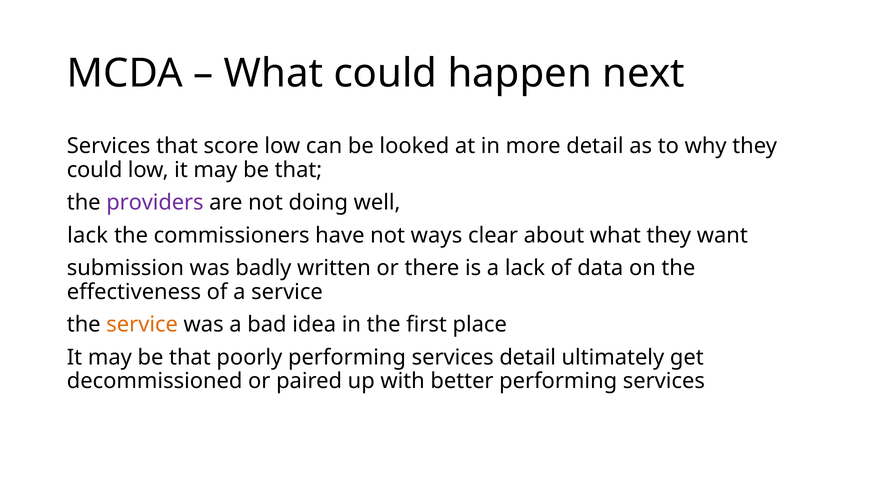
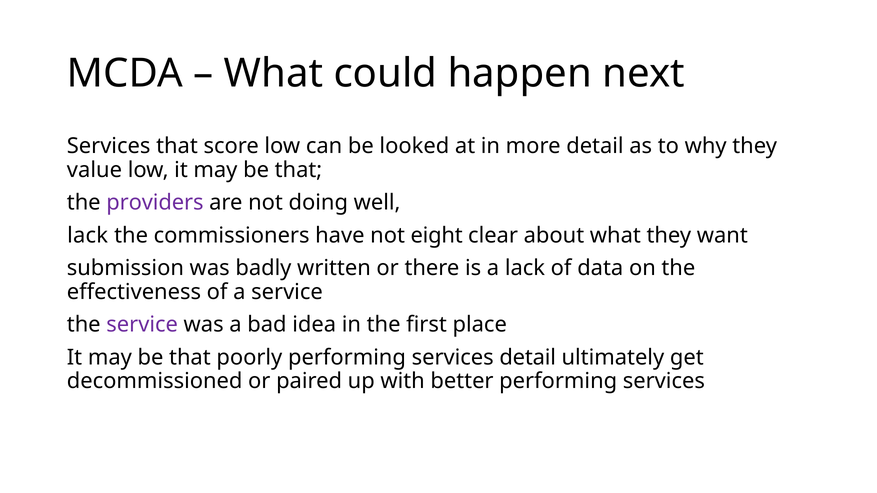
could at (95, 170): could -> value
ways: ways -> eight
service at (142, 325) colour: orange -> purple
